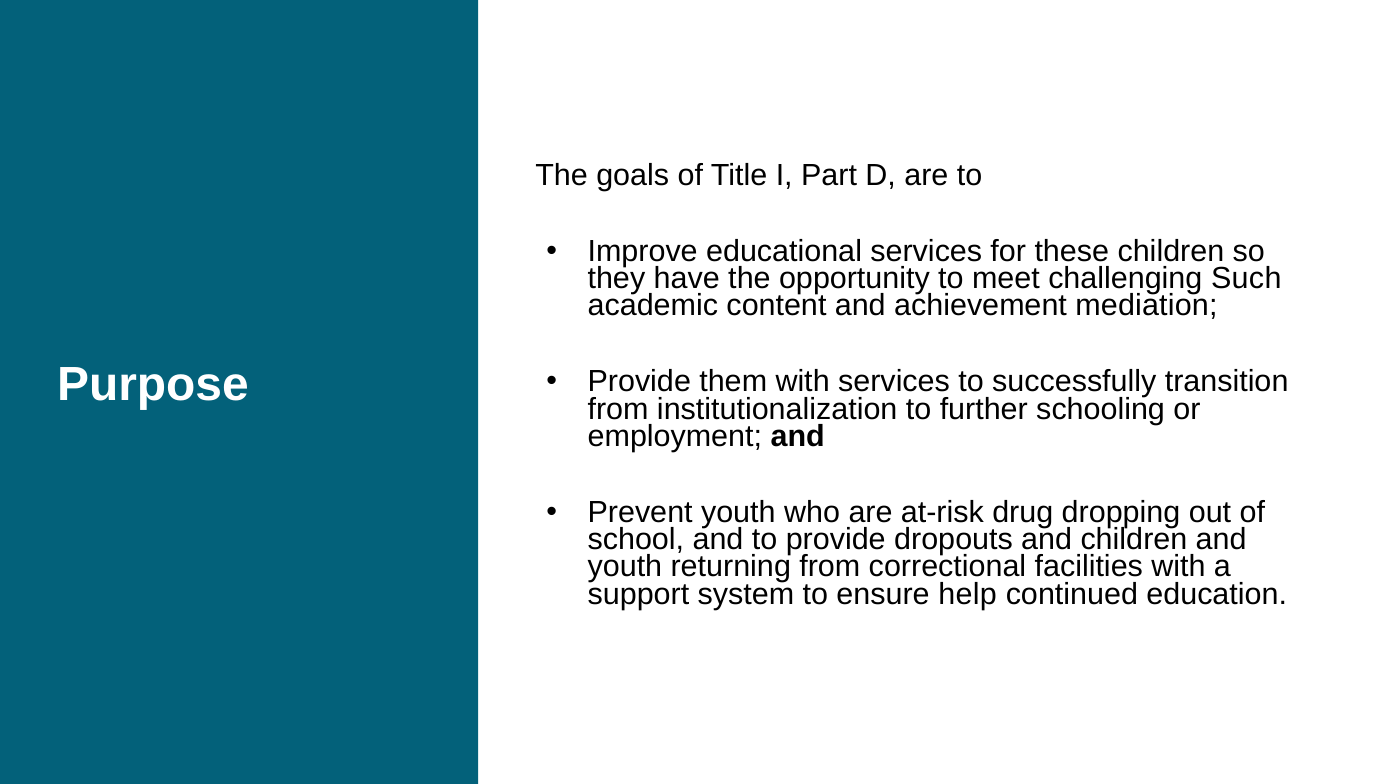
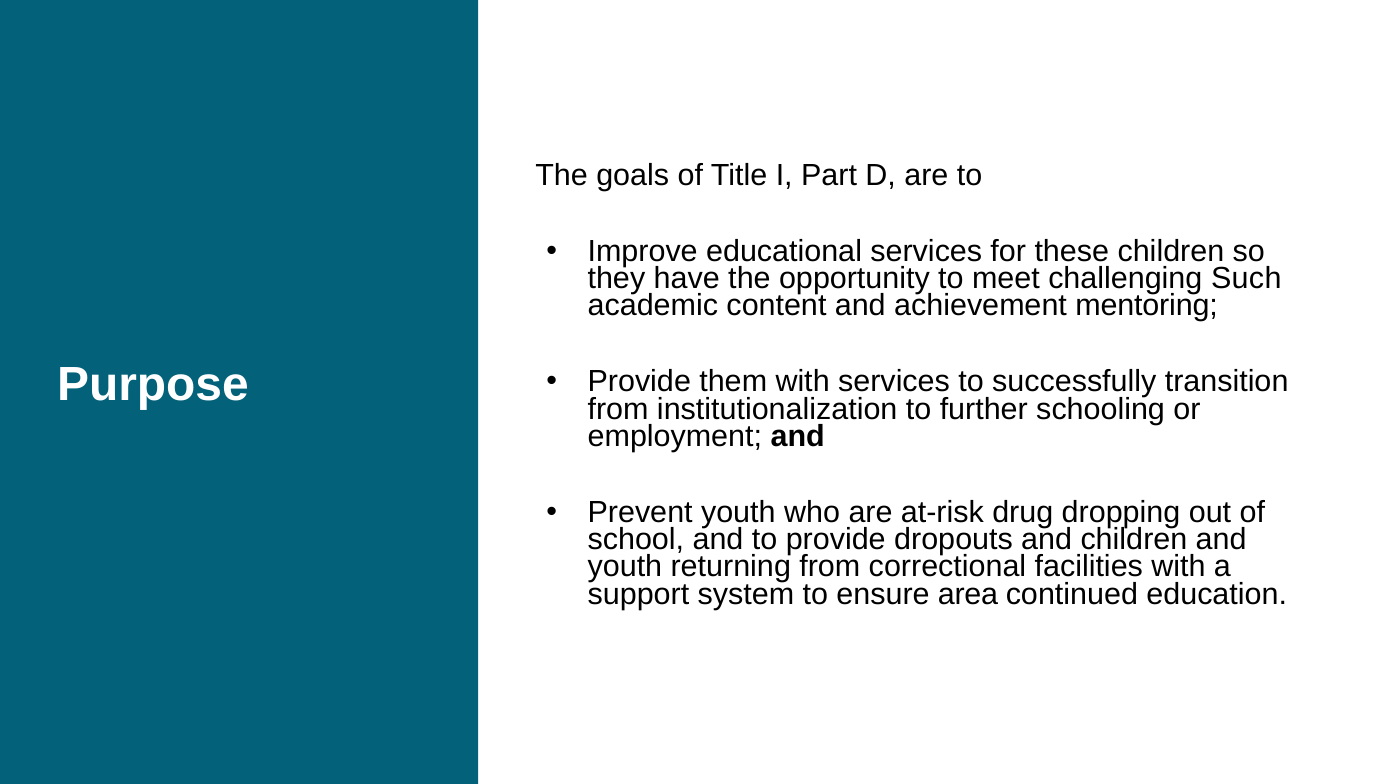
mediation: mediation -> mentoring
help: help -> area
